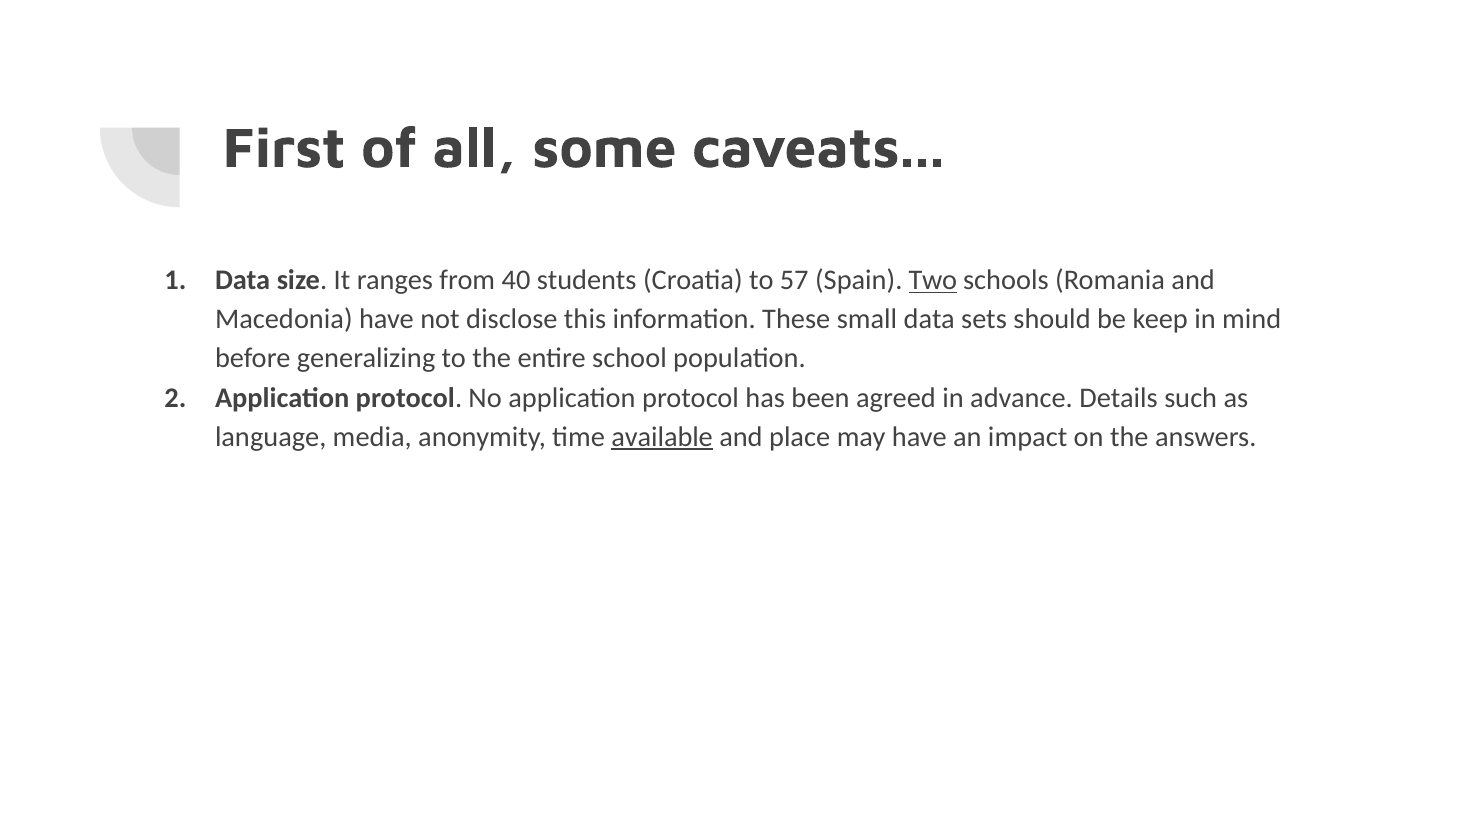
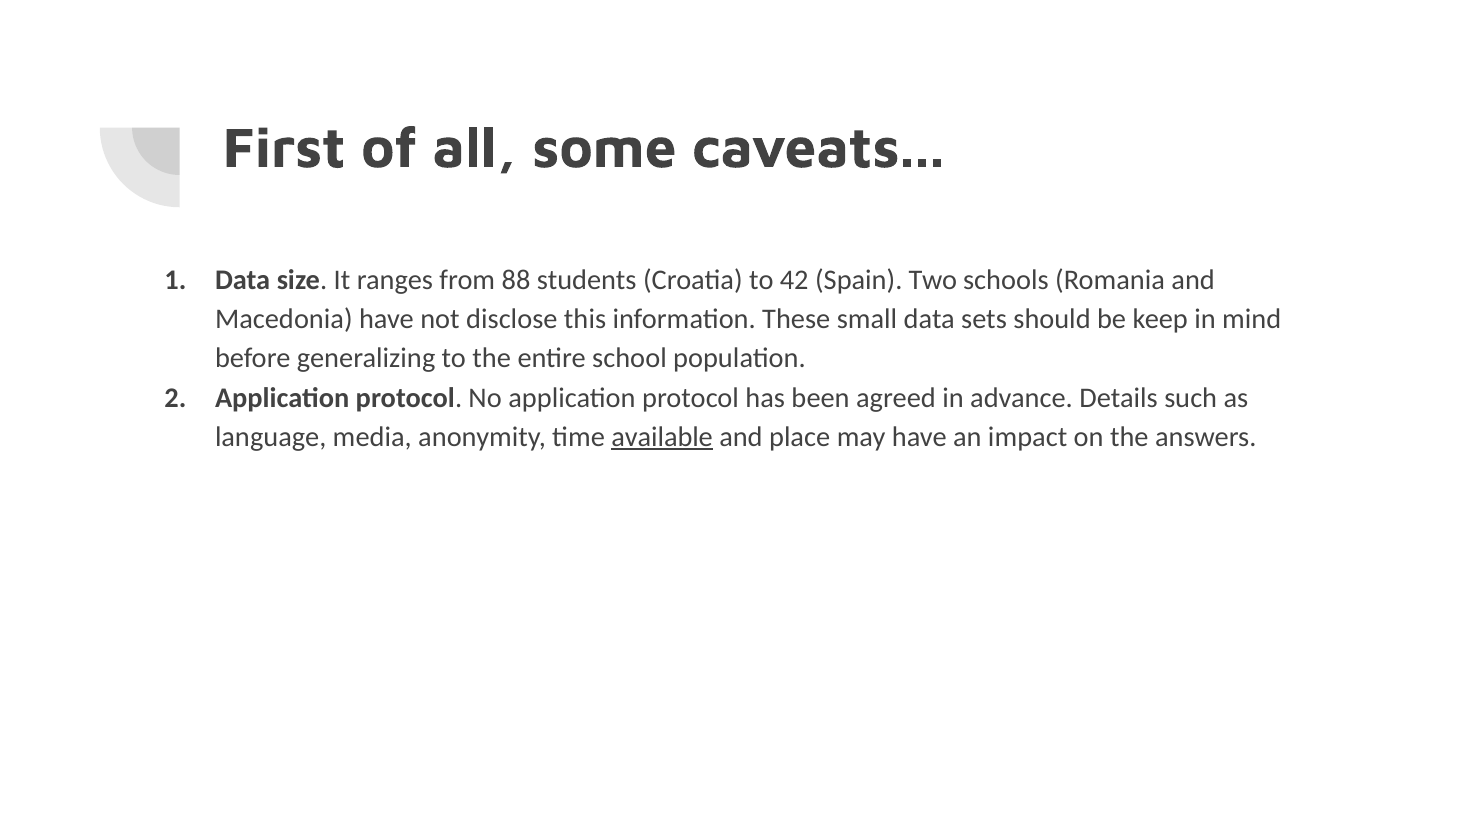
40: 40 -> 88
57: 57 -> 42
Two underline: present -> none
